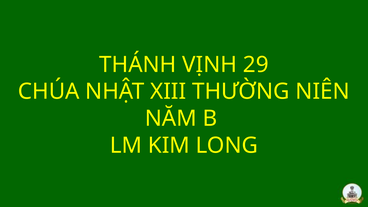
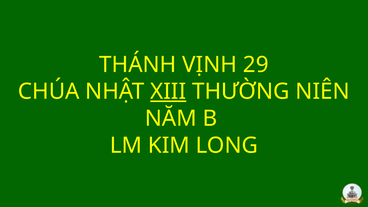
XIII underline: none -> present
